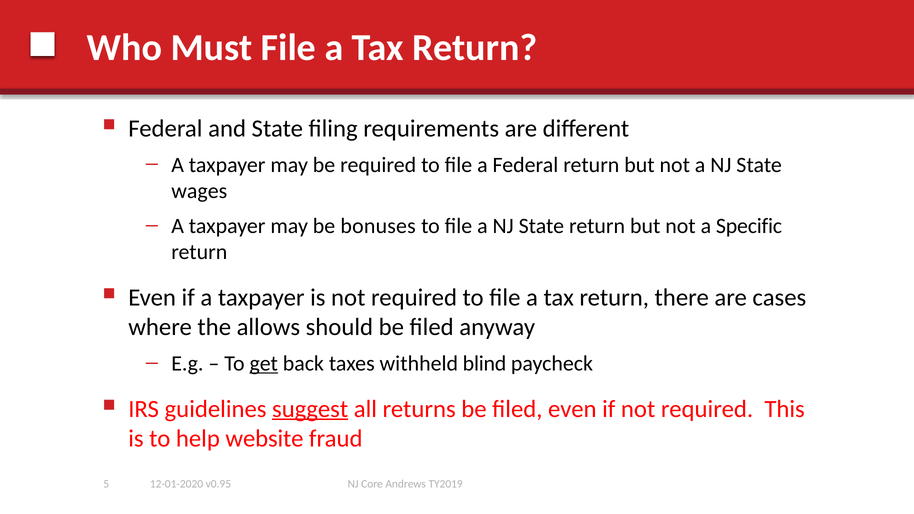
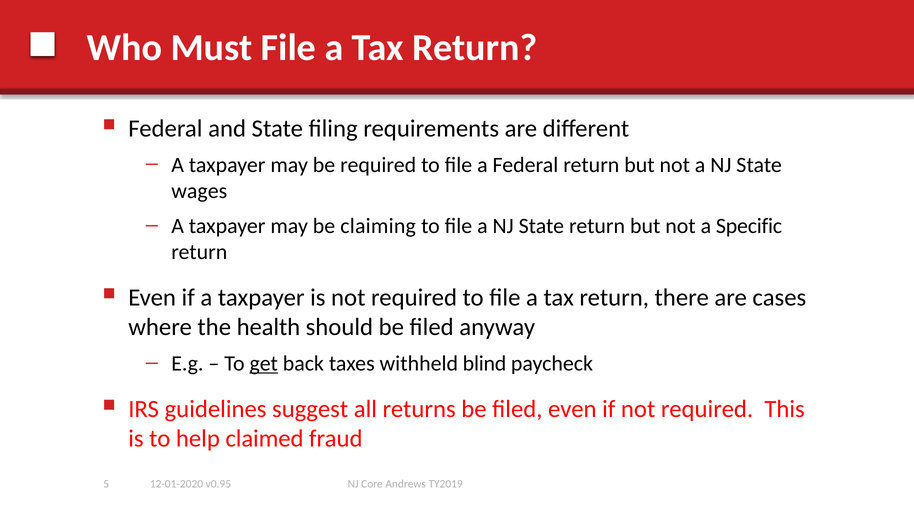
bonuses: bonuses -> claiming
allows: allows -> health
suggest underline: present -> none
website: website -> claimed
